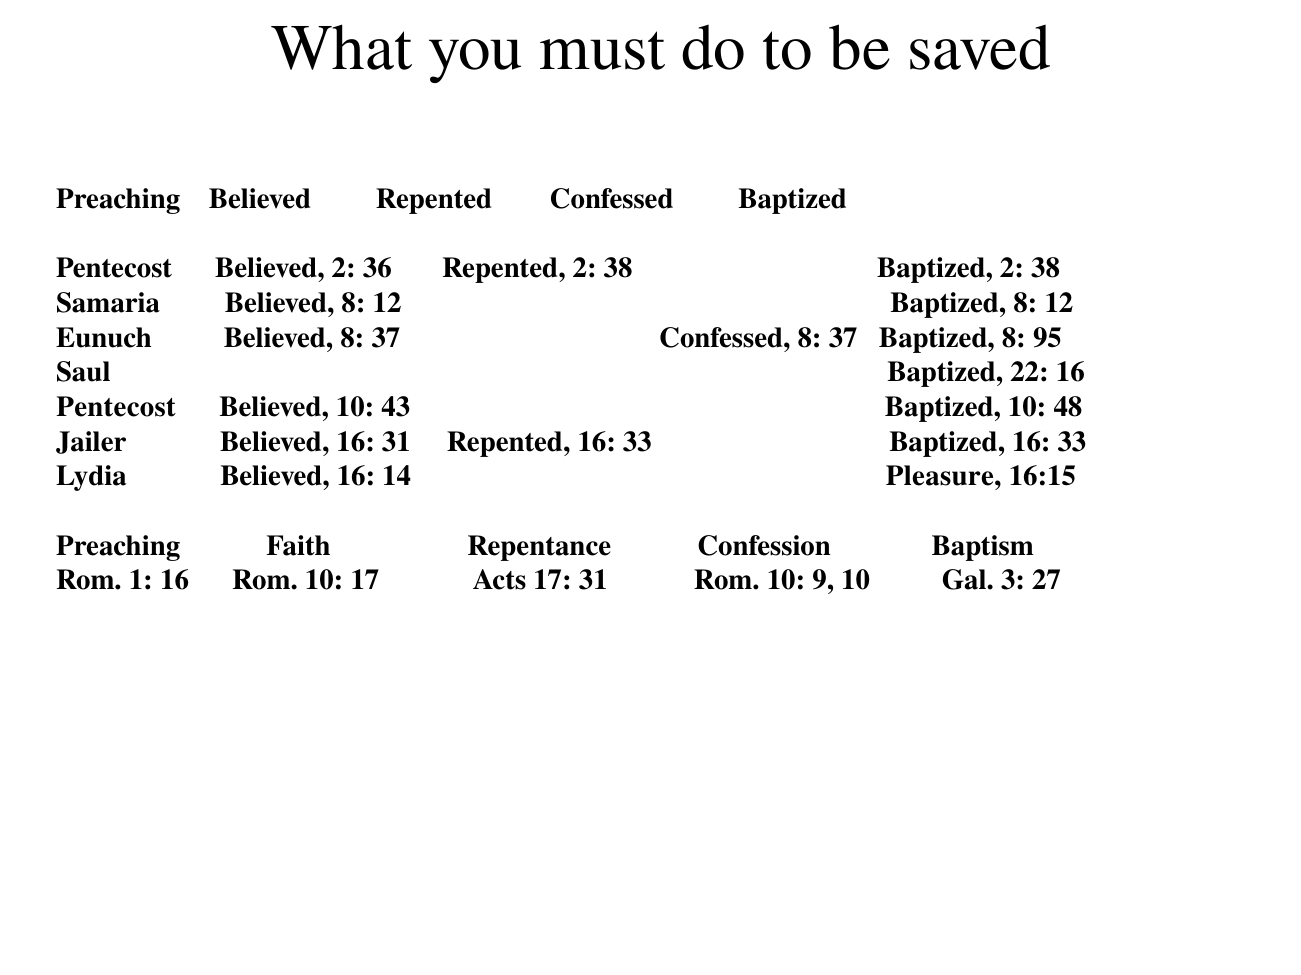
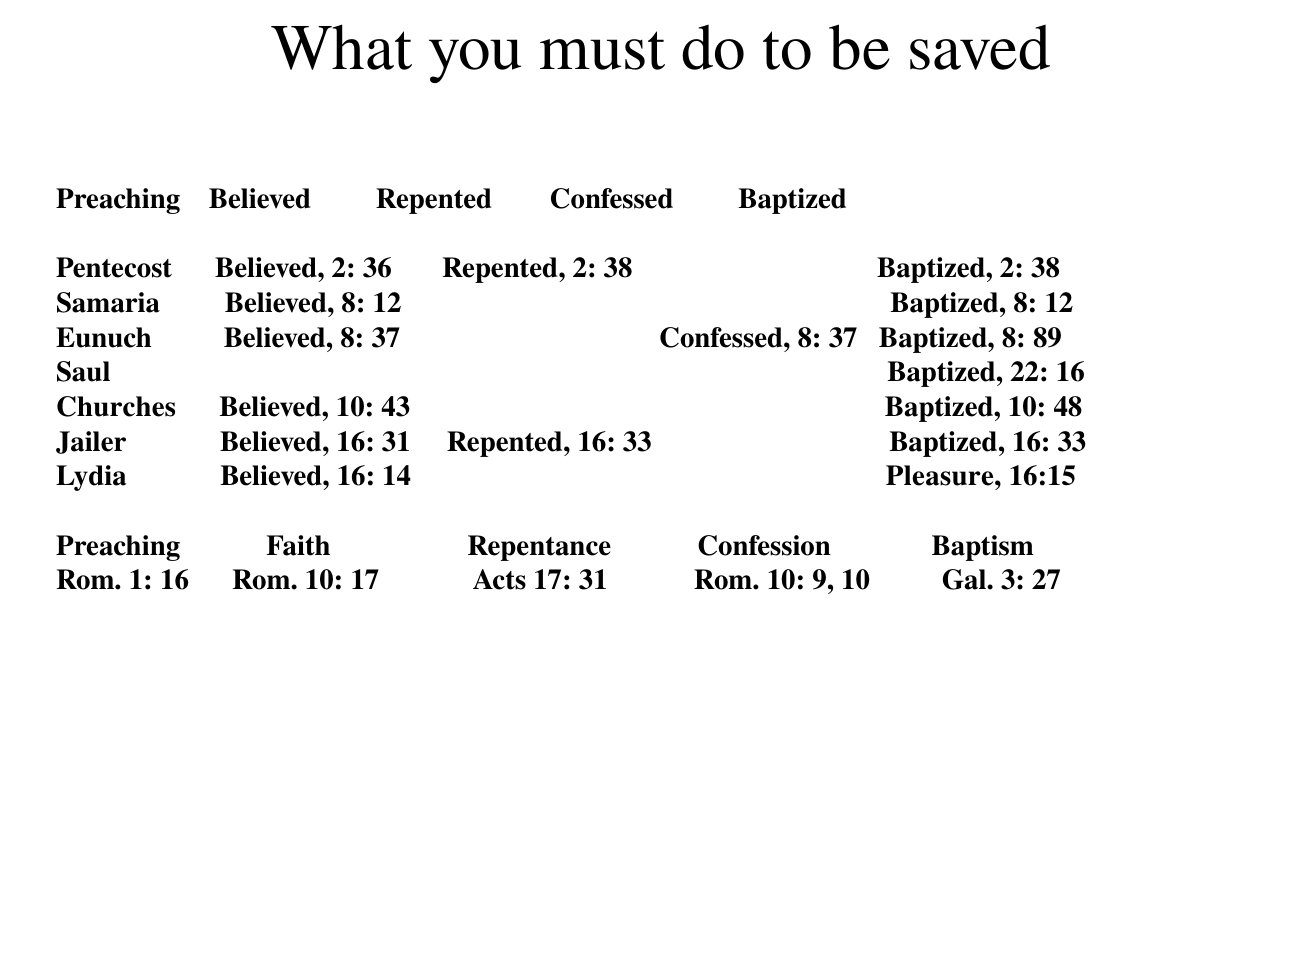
95: 95 -> 89
Pentecost at (116, 407): Pentecost -> Churches
